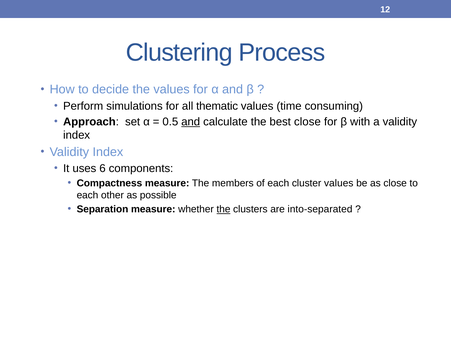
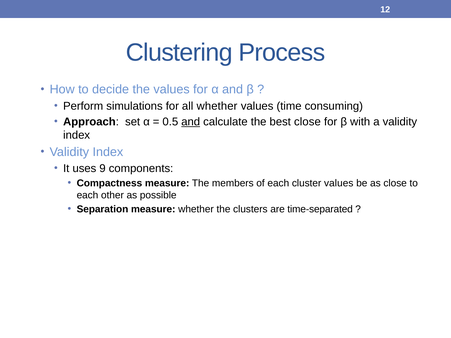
all thematic: thematic -> whether
6: 6 -> 9
the at (223, 209) underline: present -> none
into-separated: into-separated -> time-separated
